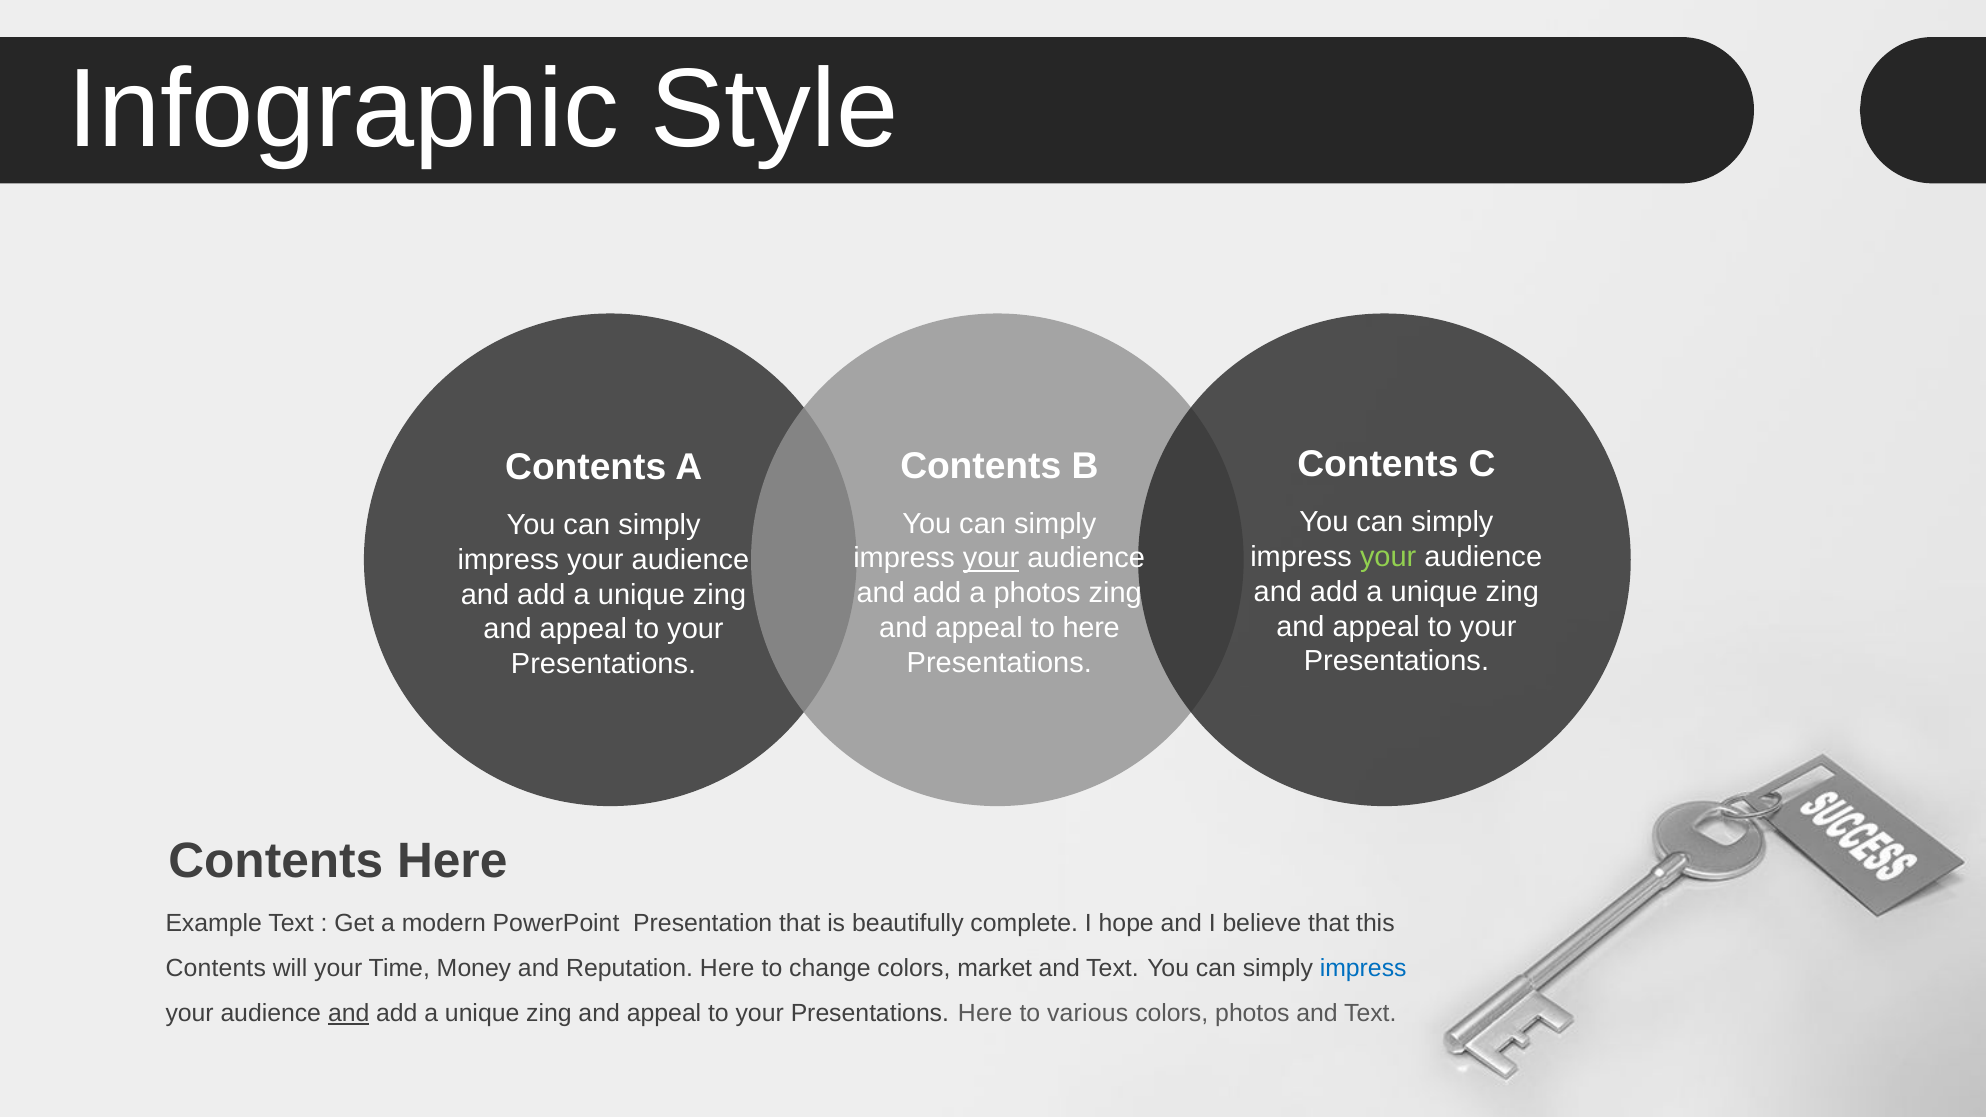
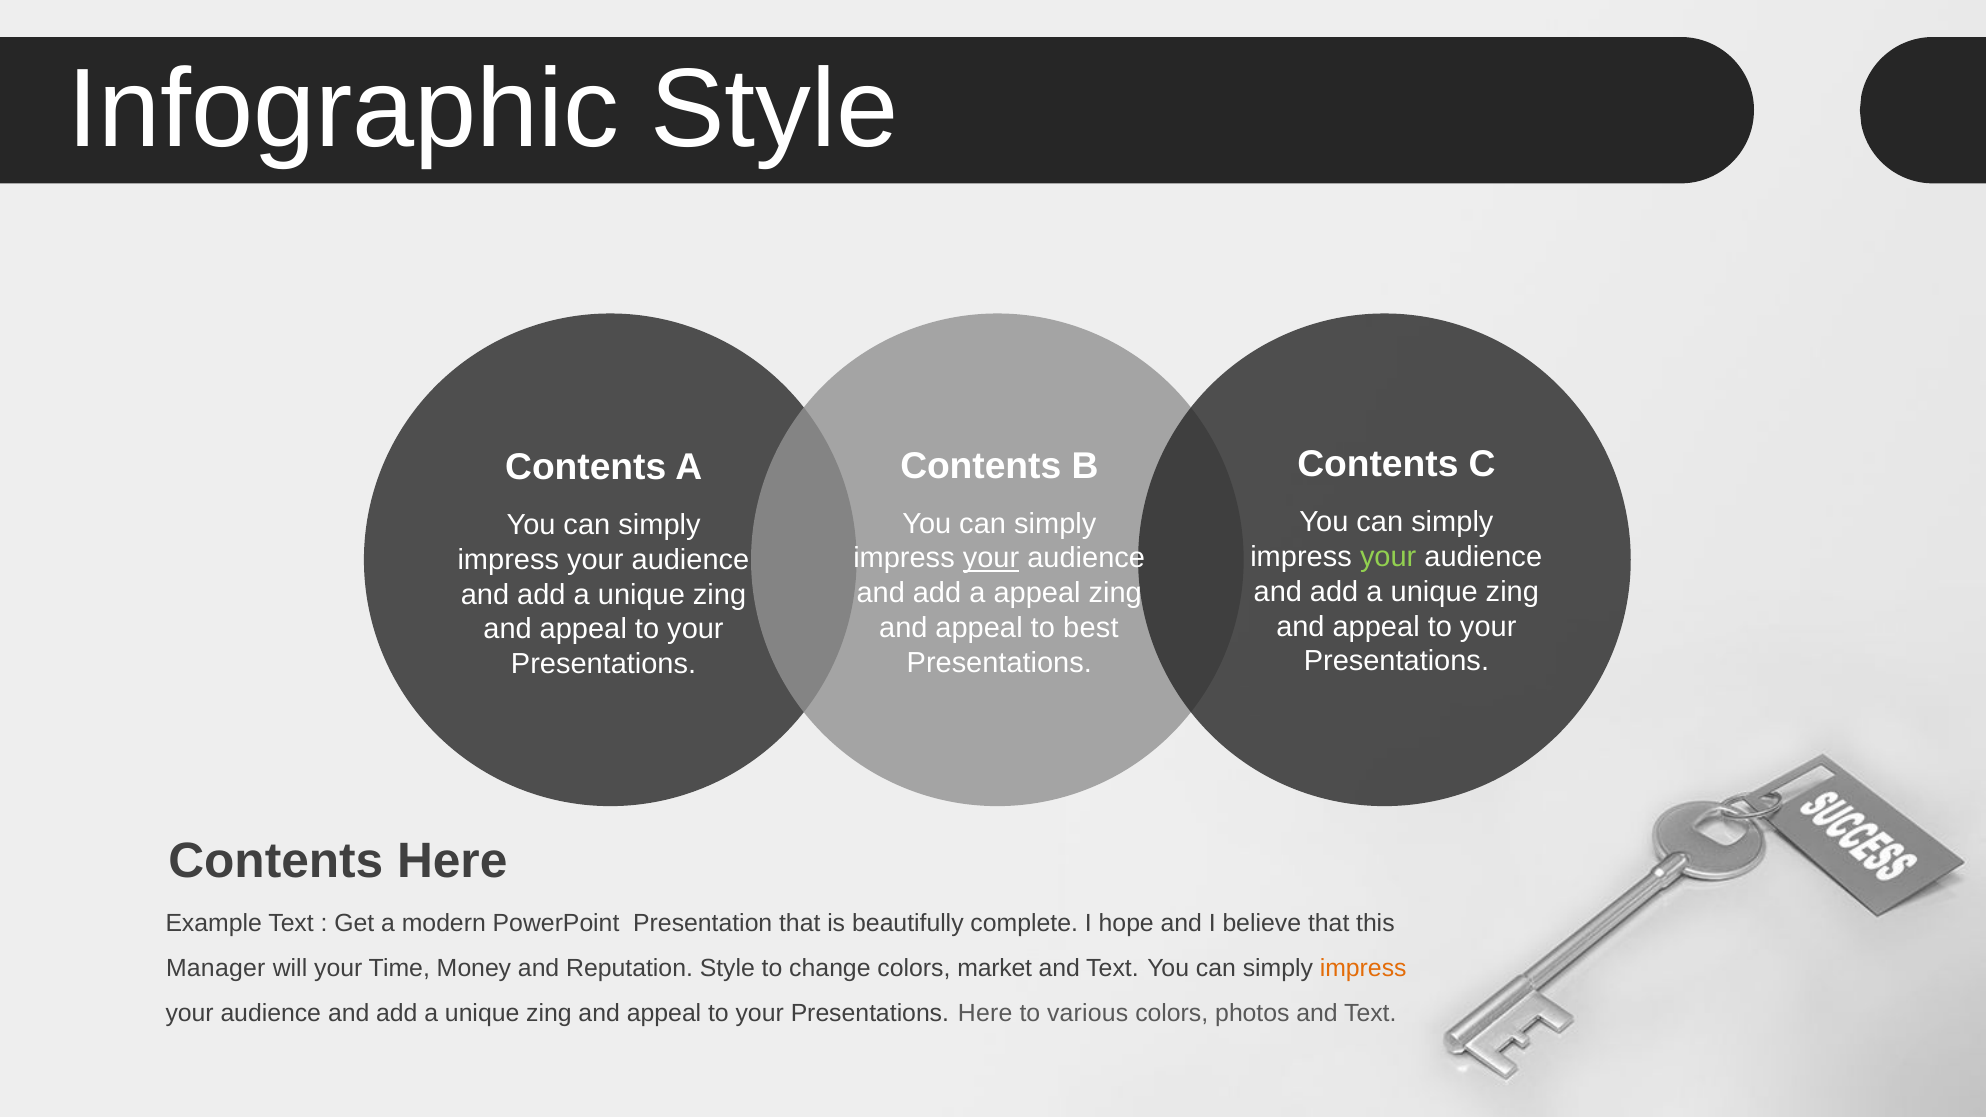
a photos: photos -> appeal
to here: here -> best
Contents at (216, 969): Contents -> Manager
Reputation Here: Here -> Style
impress at (1363, 969) colour: blue -> orange
and at (349, 1013) underline: present -> none
